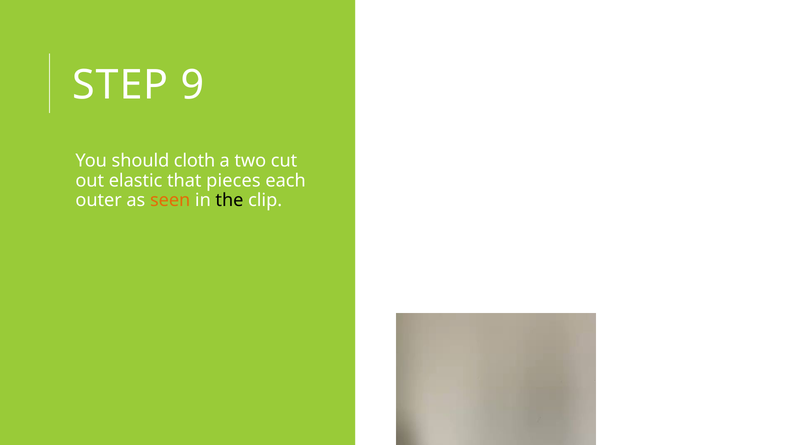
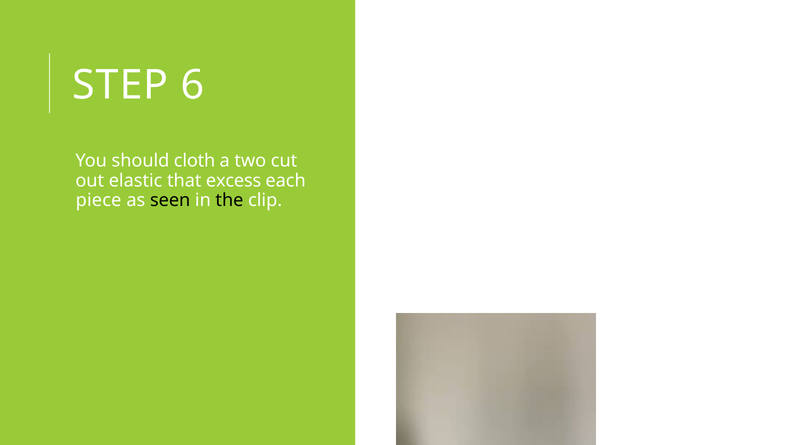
9: 9 -> 6
pieces: pieces -> excess
outer: outer -> piece
seen colour: orange -> black
